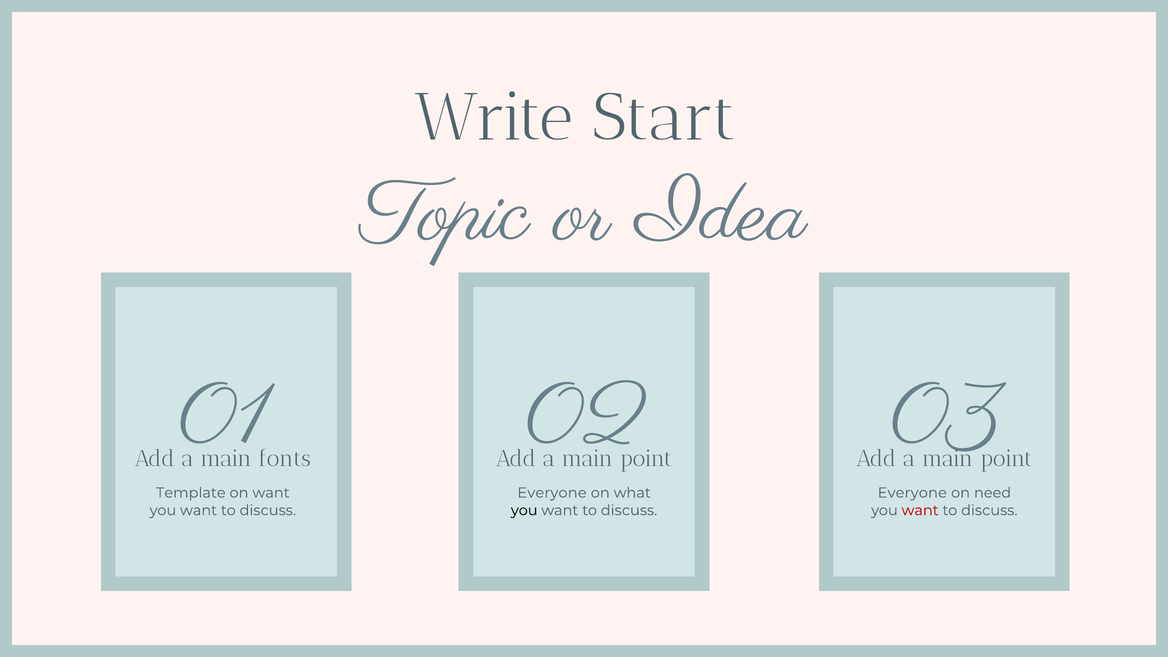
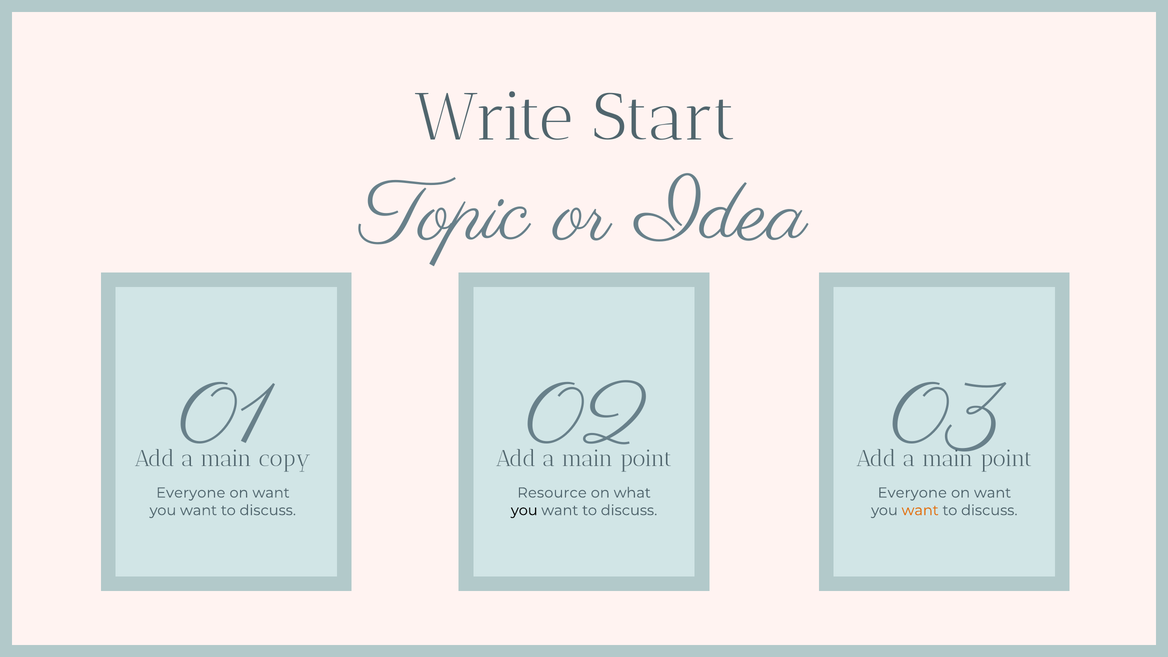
fonts: fonts -> copy
Template at (191, 493): Template -> Everyone
Everyone at (552, 493): Everyone -> Resource
need at (993, 493): need -> want
want at (920, 510) colour: red -> orange
